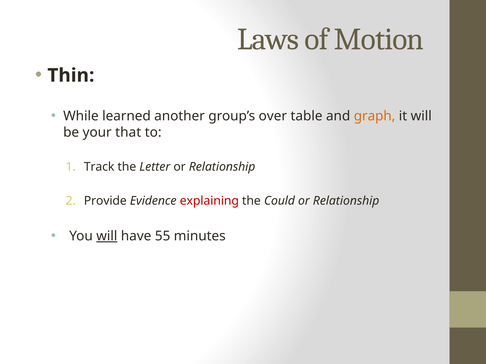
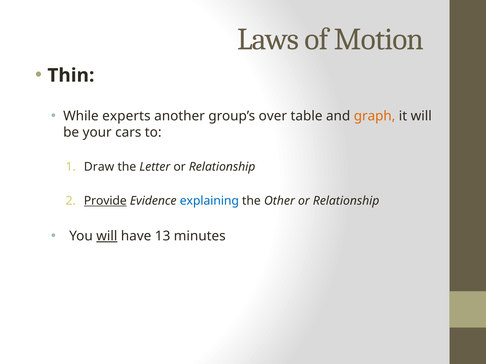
learned: learned -> experts
that: that -> cars
Track: Track -> Draw
Provide underline: none -> present
explaining colour: red -> blue
Could: Could -> Other
55: 55 -> 13
